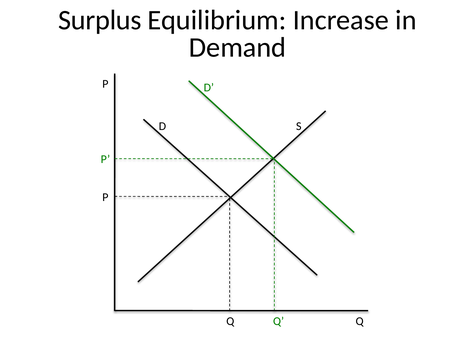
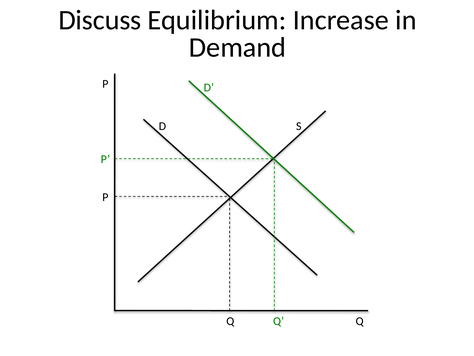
Surplus: Surplus -> Discuss
